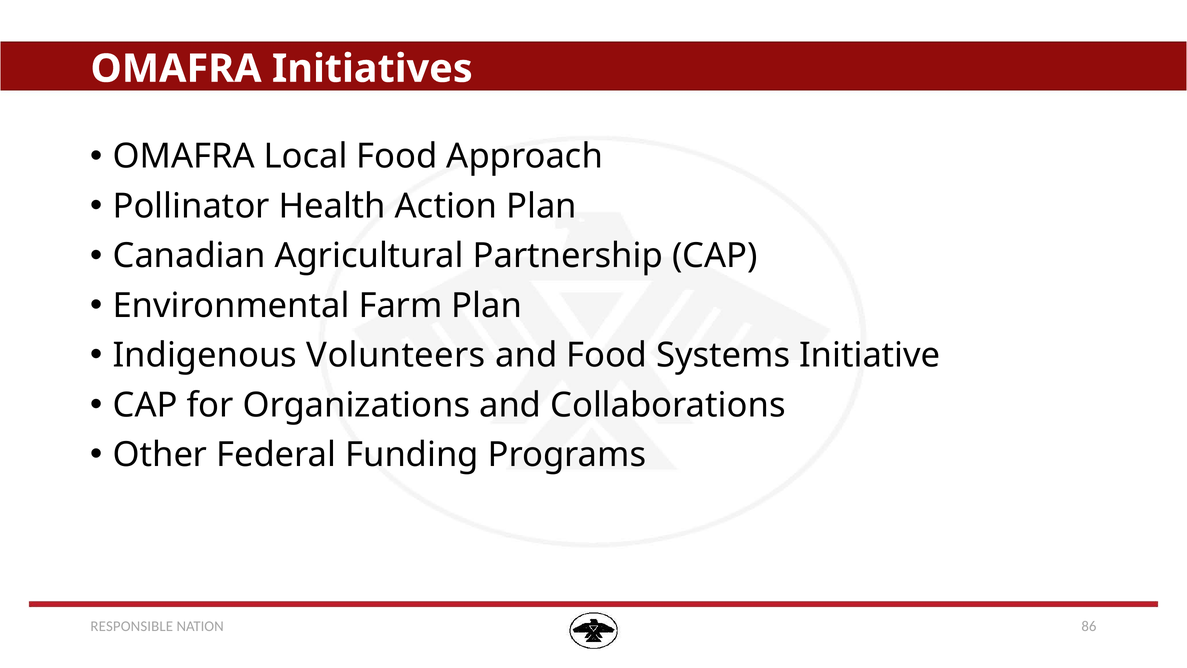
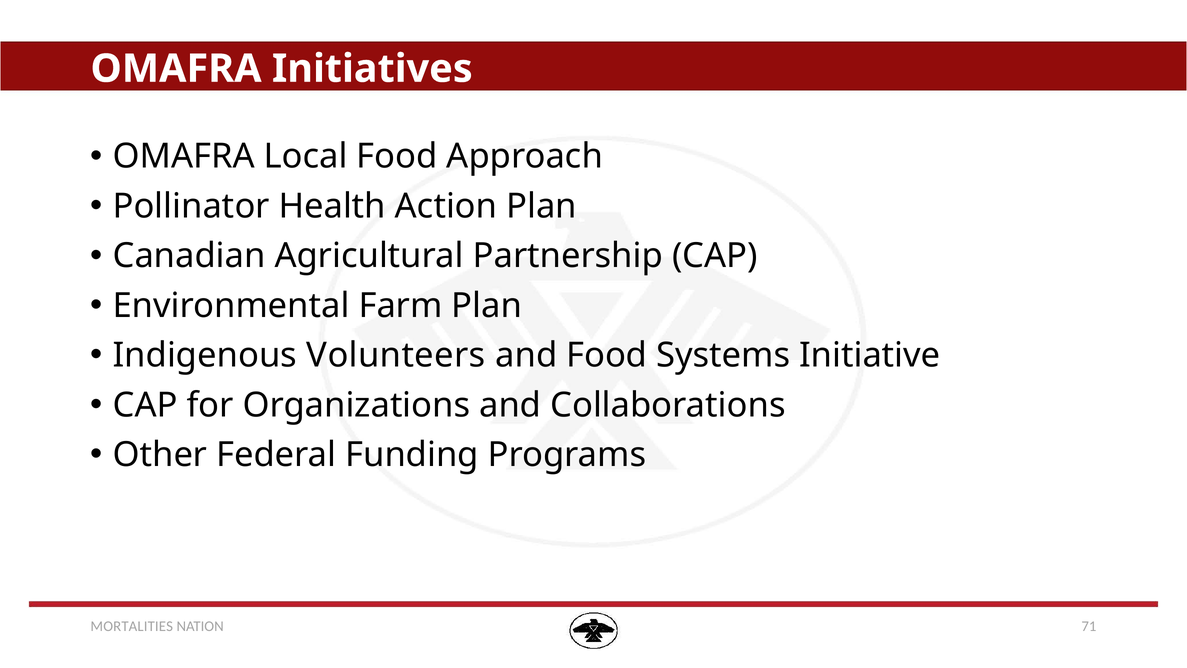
RESPONSIBLE: RESPONSIBLE -> MORTALITIES
86: 86 -> 71
